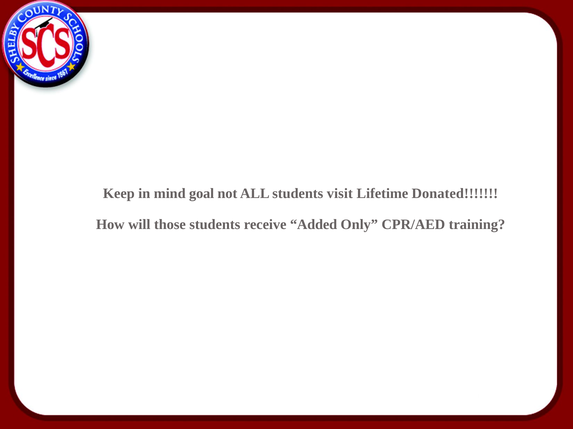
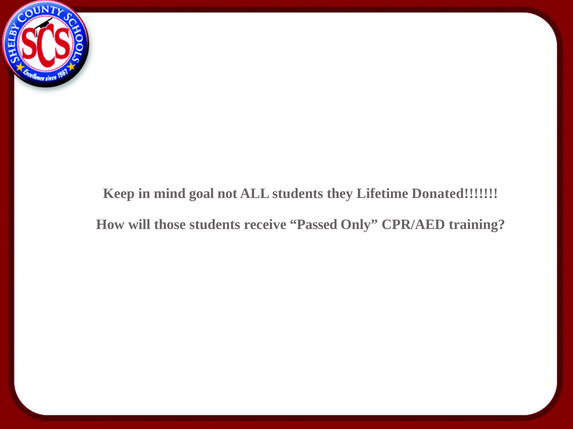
visit: visit -> they
Added: Added -> Passed
